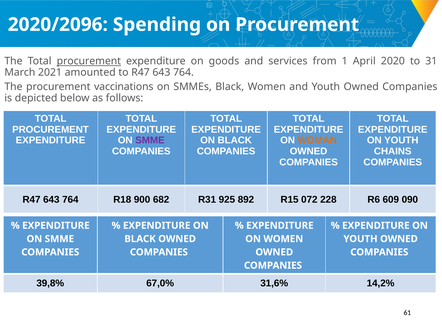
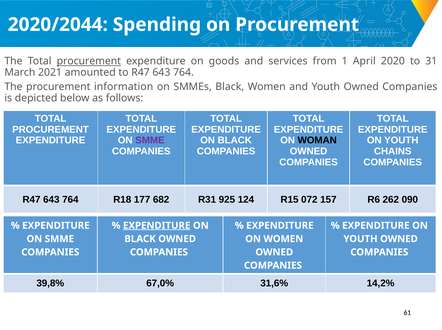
2020/2096: 2020/2096 -> 2020/2044
vaccinations: vaccinations -> information
WOMAN colour: orange -> black
900: 900 -> 177
892: 892 -> 124
228: 228 -> 157
609: 609 -> 262
EXPENDITURE at (157, 226) underline: none -> present
